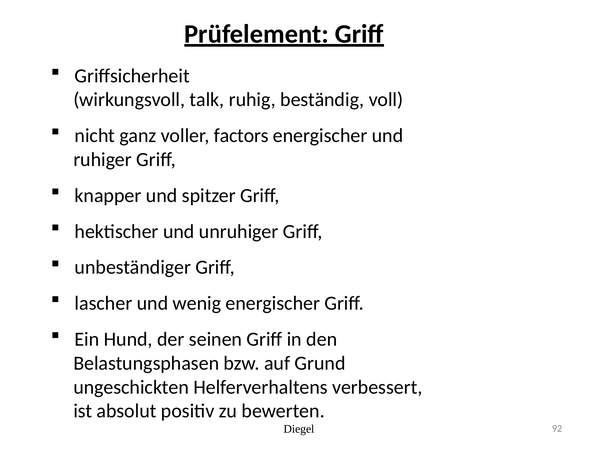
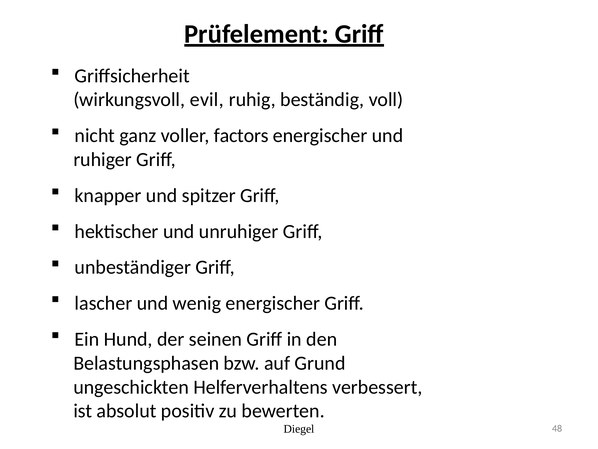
talk: talk -> evil
92: 92 -> 48
